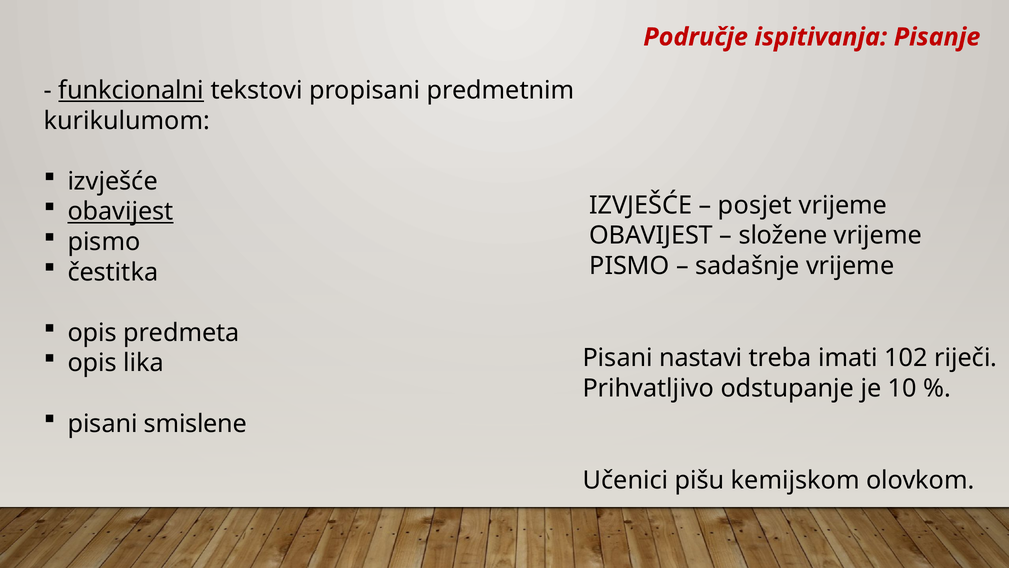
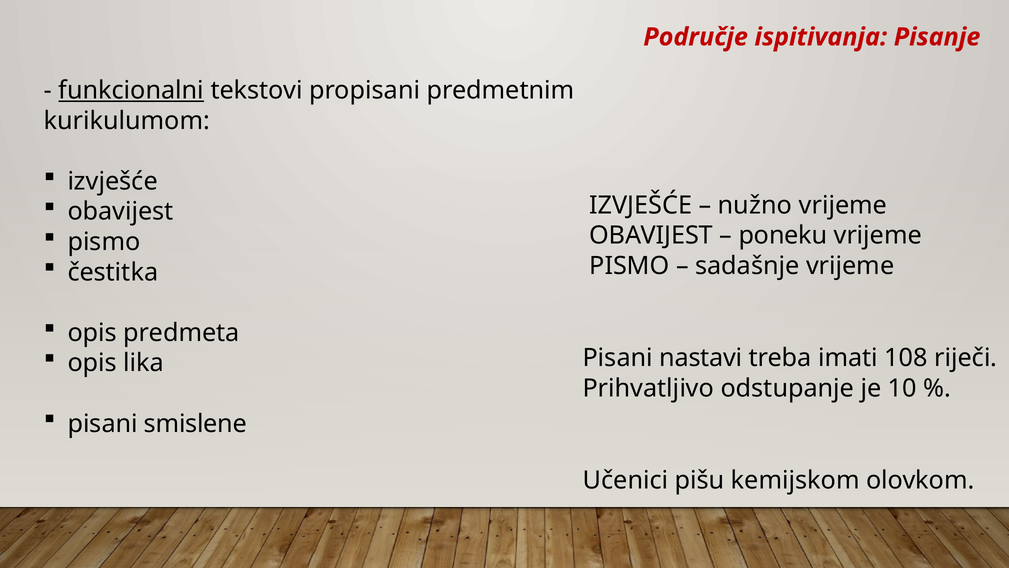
posjet: posjet -> nužno
obavijest at (121, 211) underline: present -> none
složene: složene -> poneku
102: 102 -> 108
